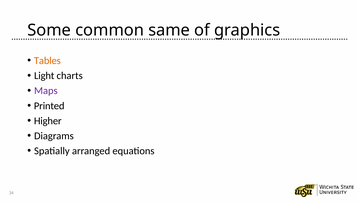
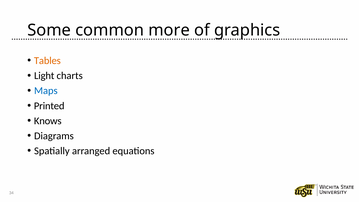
same: same -> more
Maps colour: purple -> blue
Higher: Higher -> Knows
